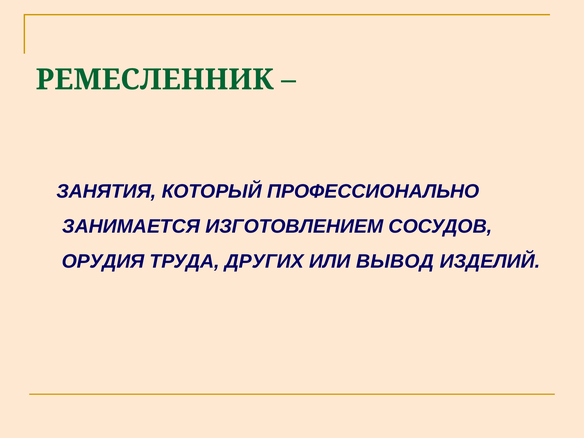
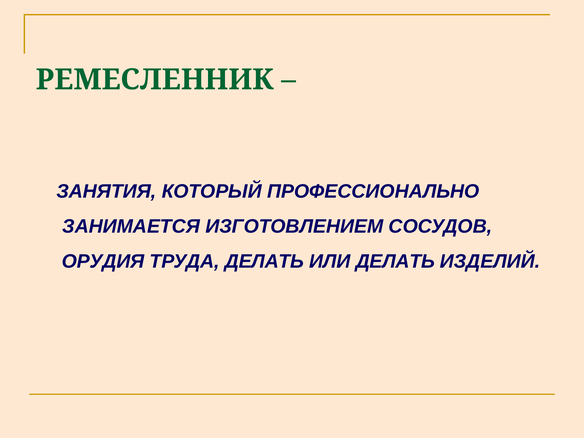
ТРУДА ДРУГИХ: ДРУГИХ -> ДЕЛАТЬ
ИЛИ ВЫВОД: ВЫВОД -> ДЕЛАТЬ
